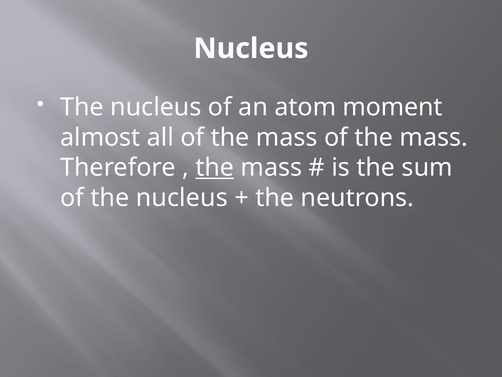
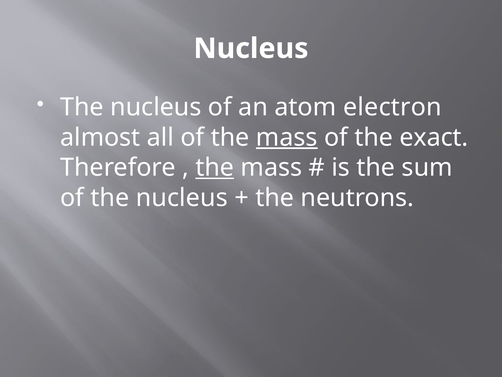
moment: moment -> electron
mass at (287, 137) underline: none -> present
mass at (434, 137): mass -> exact
